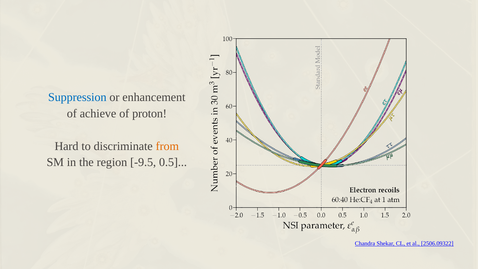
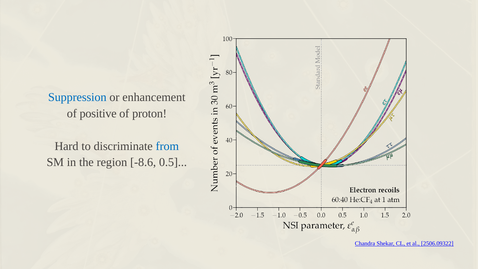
achieve: achieve -> positive
from colour: orange -> blue
-9.5: -9.5 -> -8.6
